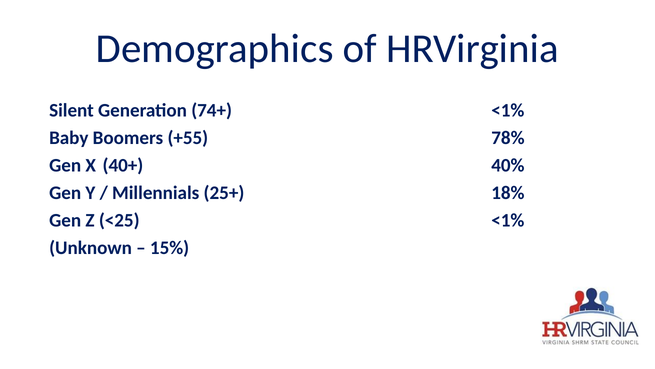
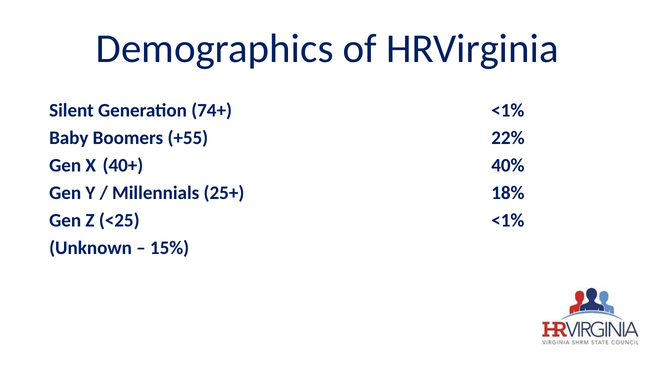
78%: 78% -> 22%
